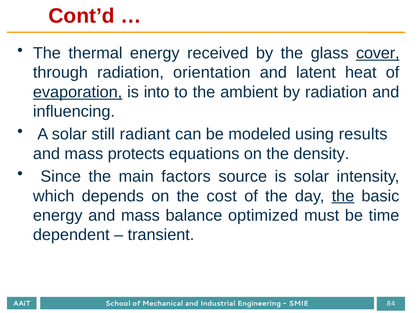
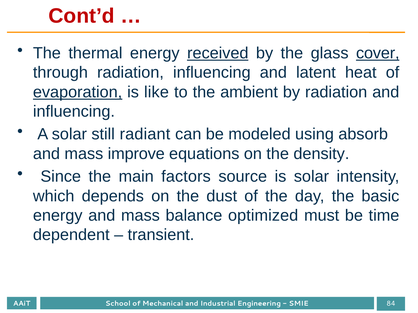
received underline: none -> present
radiation orientation: orientation -> influencing
into: into -> like
results: results -> absorb
protects: protects -> improve
cost: cost -> dust
the at (343, 196) underline: present -> none
